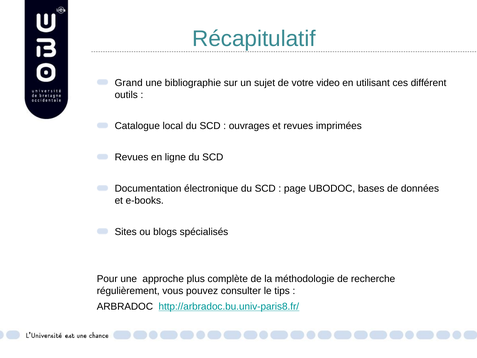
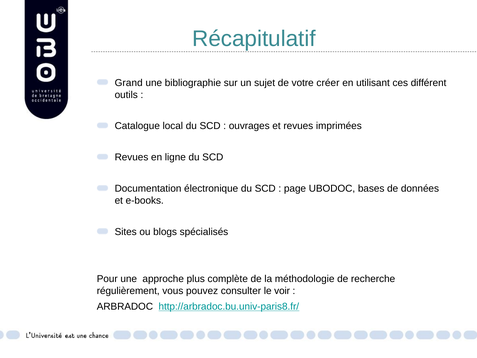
video: video -> créer
tips: tips -> voir
